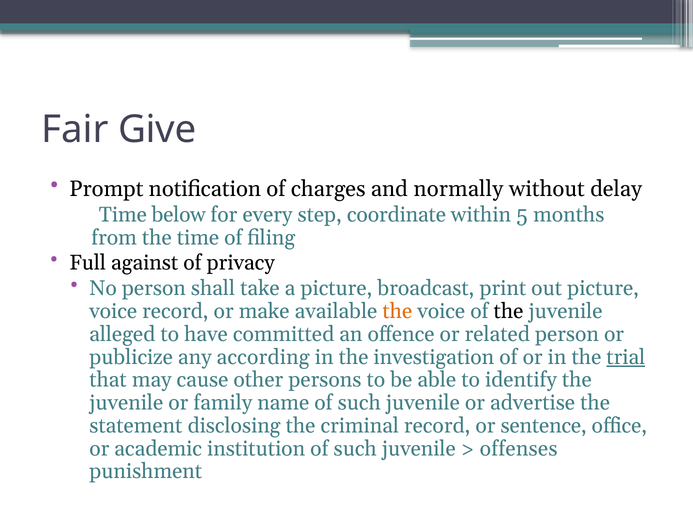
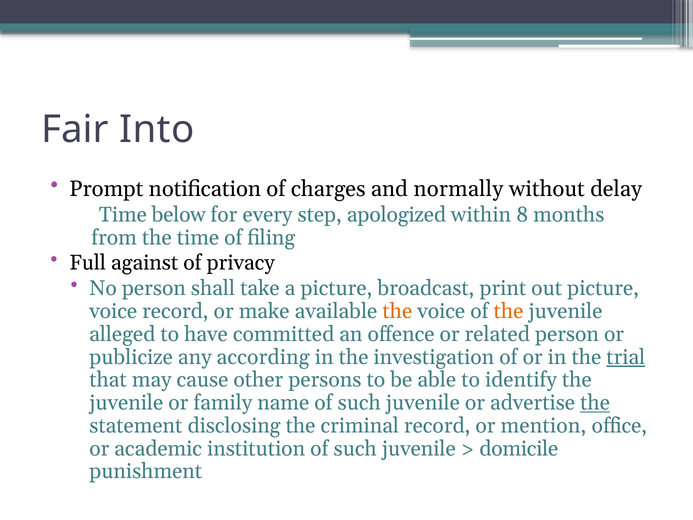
Give: Give -> Into
coordinate: coordinate -> apologized
5: 5 -> 8
the at (509, 311) colour: black -> orange
the at (595, 403) underline: none -> present
sentence: sentence -> mention
offenses: offenses -> domicile
